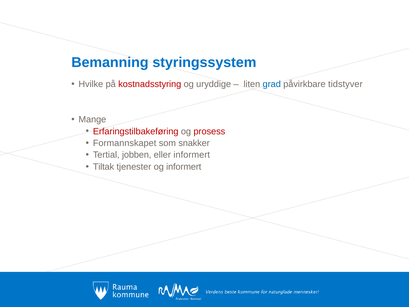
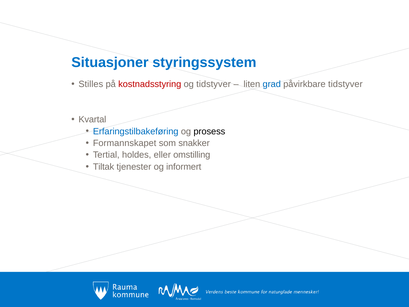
Bemanning: Bemanning -> Situasjoner
Hvilke: Hvilke -> Stilles
og uryddige: uryddige -> tidstyver
Mange: Mange -> Kvartal
Erfaringstilbakeføring colour: red -> blue
prosess colour: red -> black
jobben: jobben -> holdes
eller informert: informert -> omstilling
